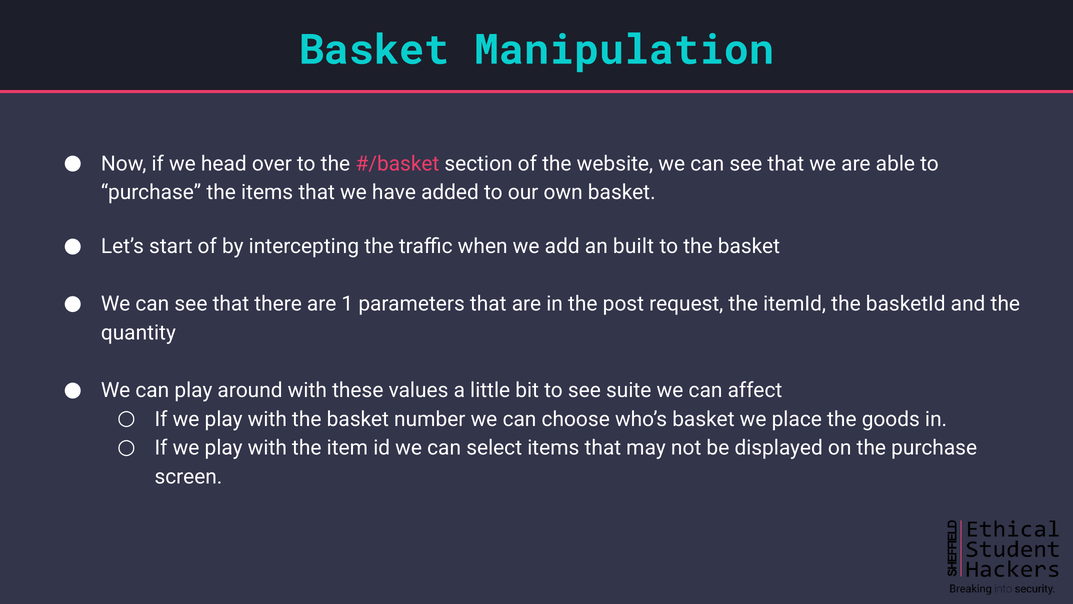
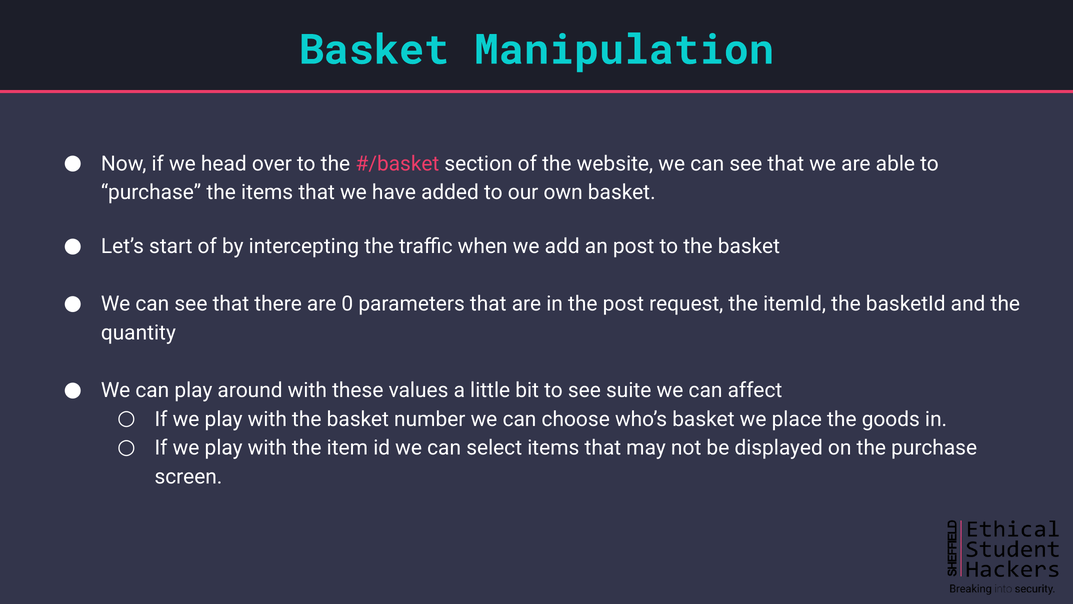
an built: built -> post
1: 1 -> 0
